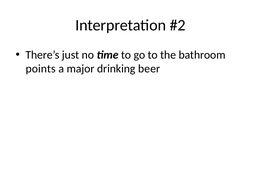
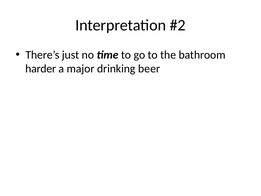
points: points -> harder
